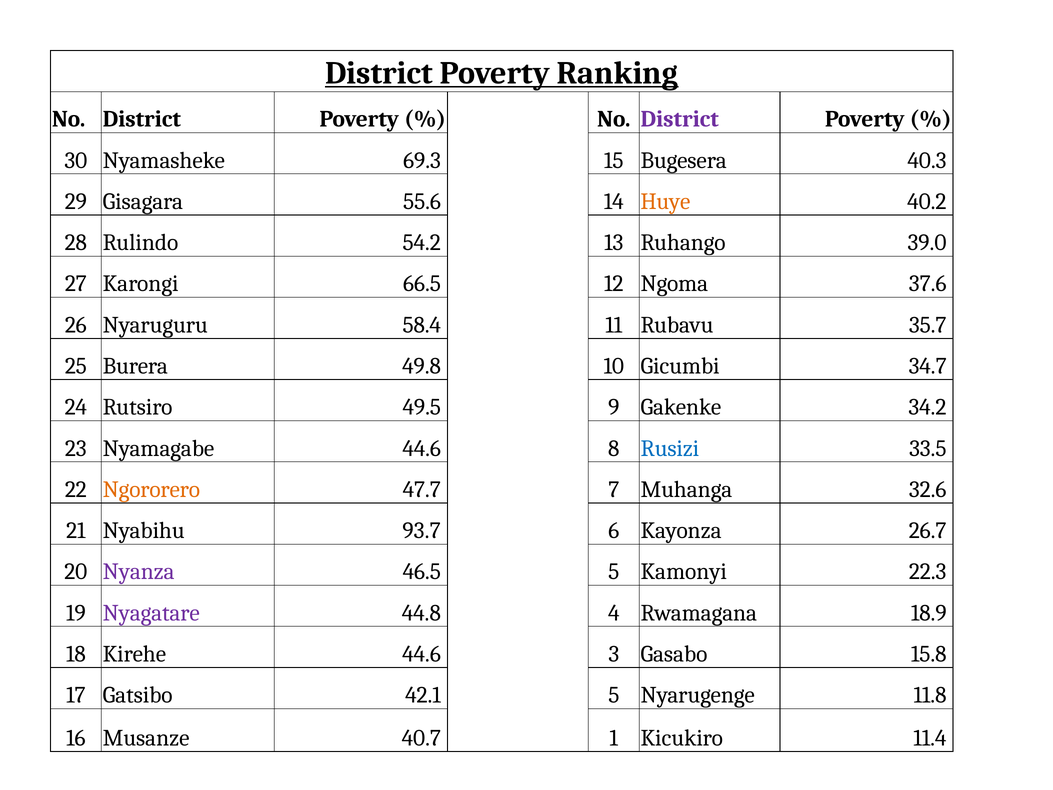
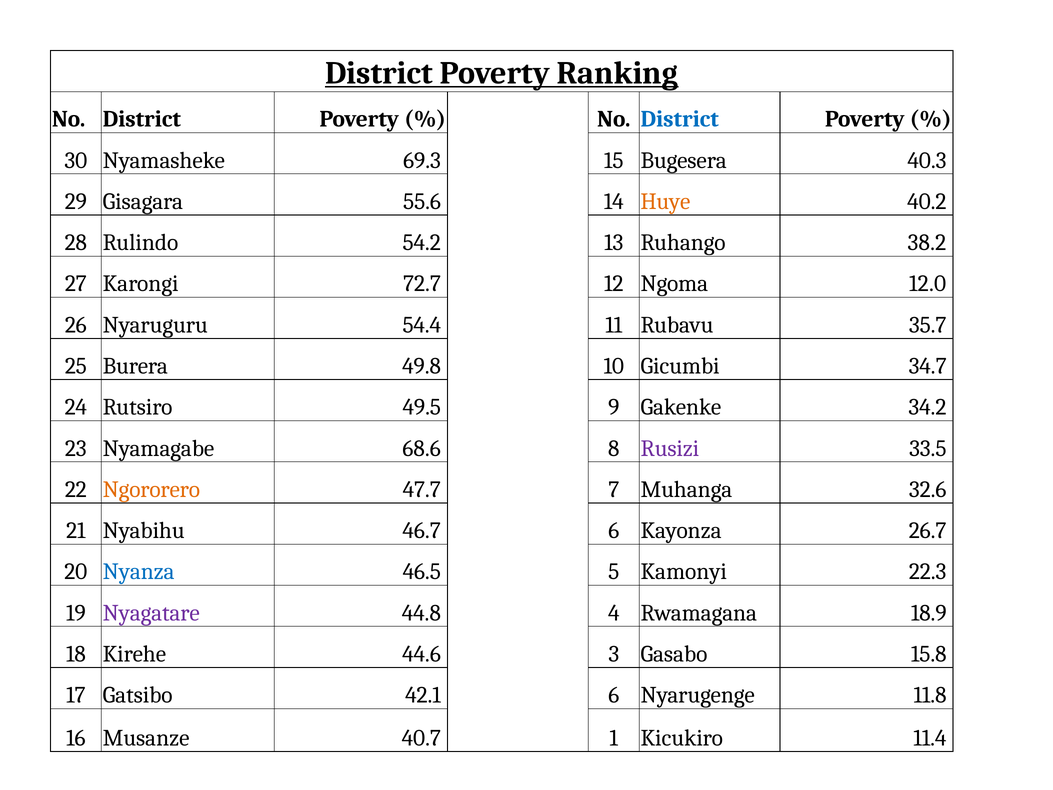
District at (680, 119) colour: purple -> blue
39.0: 39.0 -> 38.2
66.5: 66.5 -> 72.7
37.6: 37.6 -> 12.0
58.4: 58.4 -> 54.4
Nyamagabe 44.6: 44.6 -> 68.6
Rusizi colour: blue -> purple
93.7: 93.7 -> 46.7
Nyanza colour: purple -> blue
42.1 5: 5 -> 6
